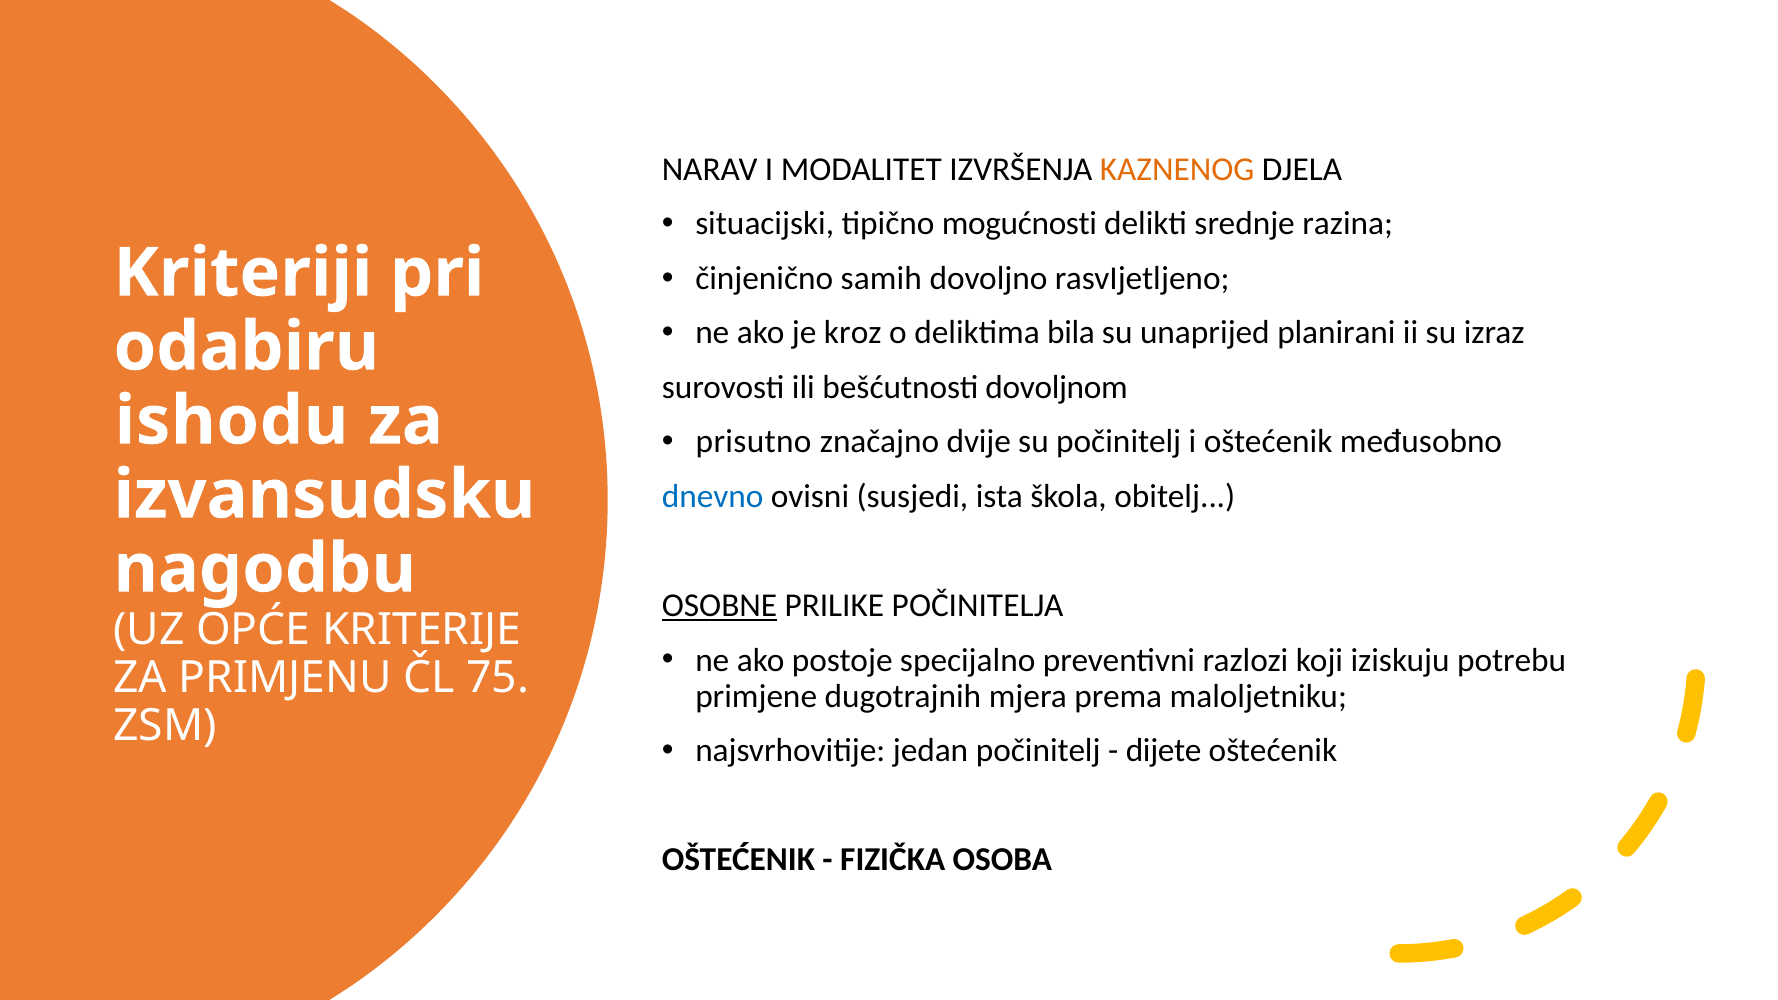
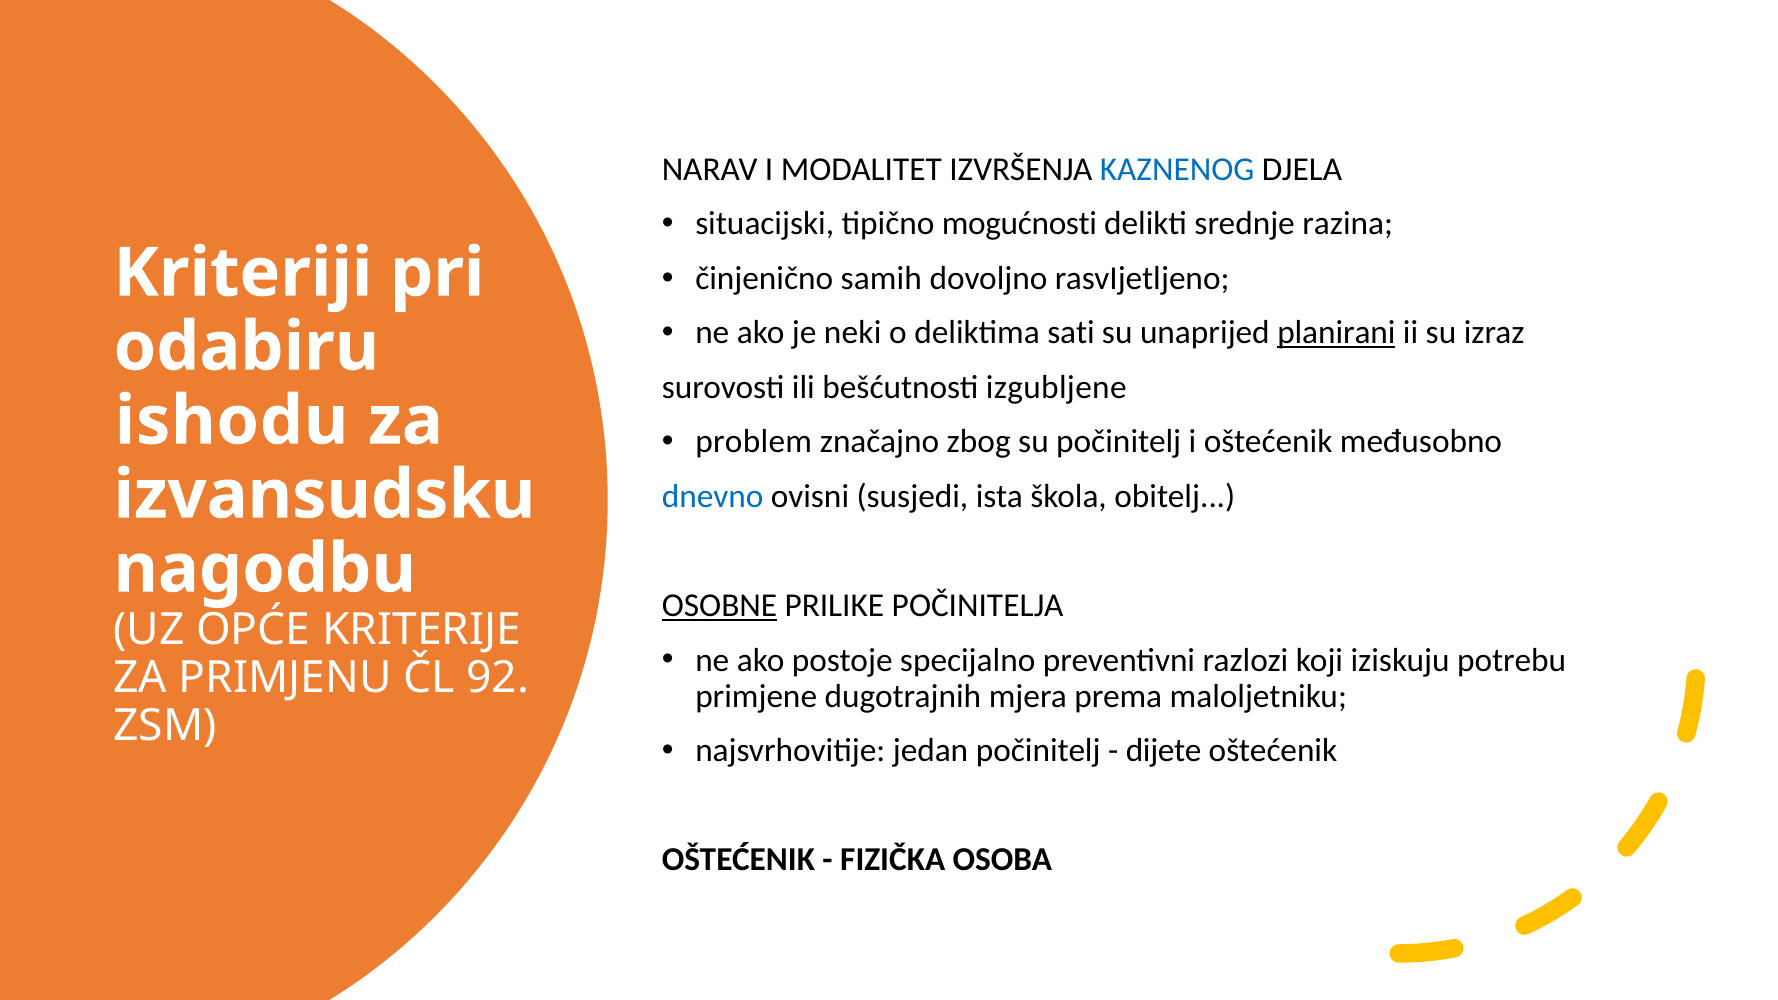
KAZNENOG colour: orange -> blue
kroz: kroz -> neki
bila: bila -> sati
planirani underline: none -> present
dovoljnom: dovoljnom -> izgubljene
prisutno: prisutno -> problem
dvije: dvije -> zbog
75: 75 -> 92
